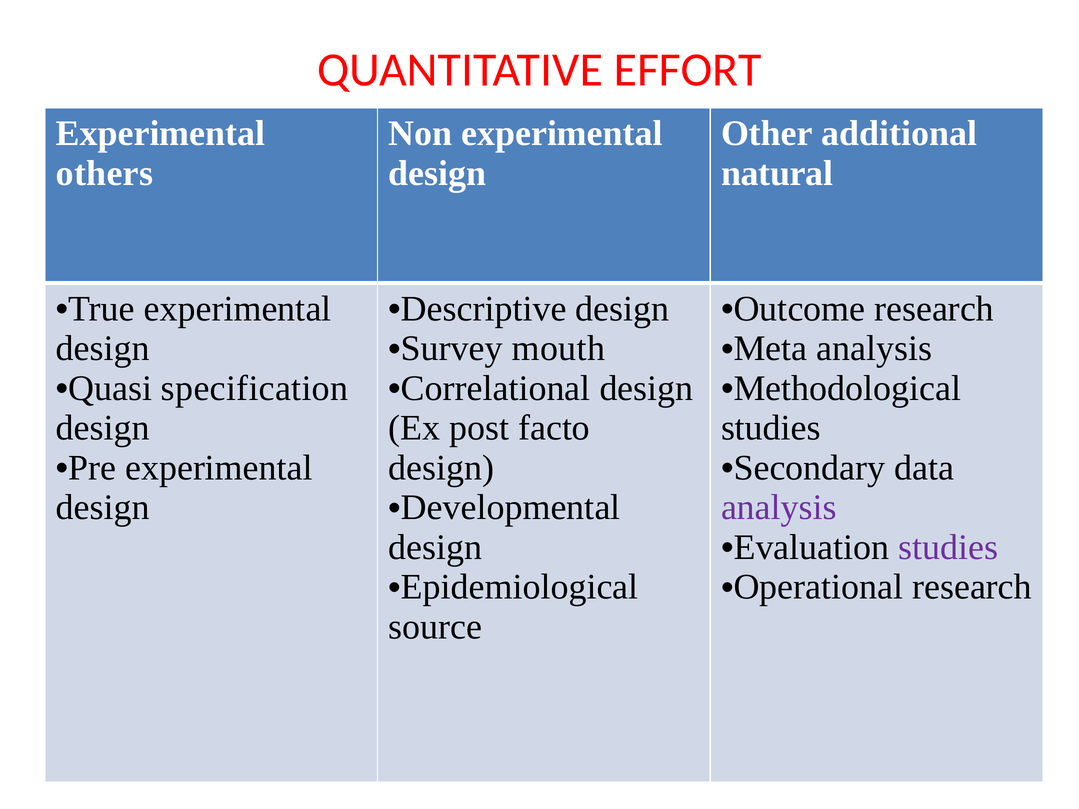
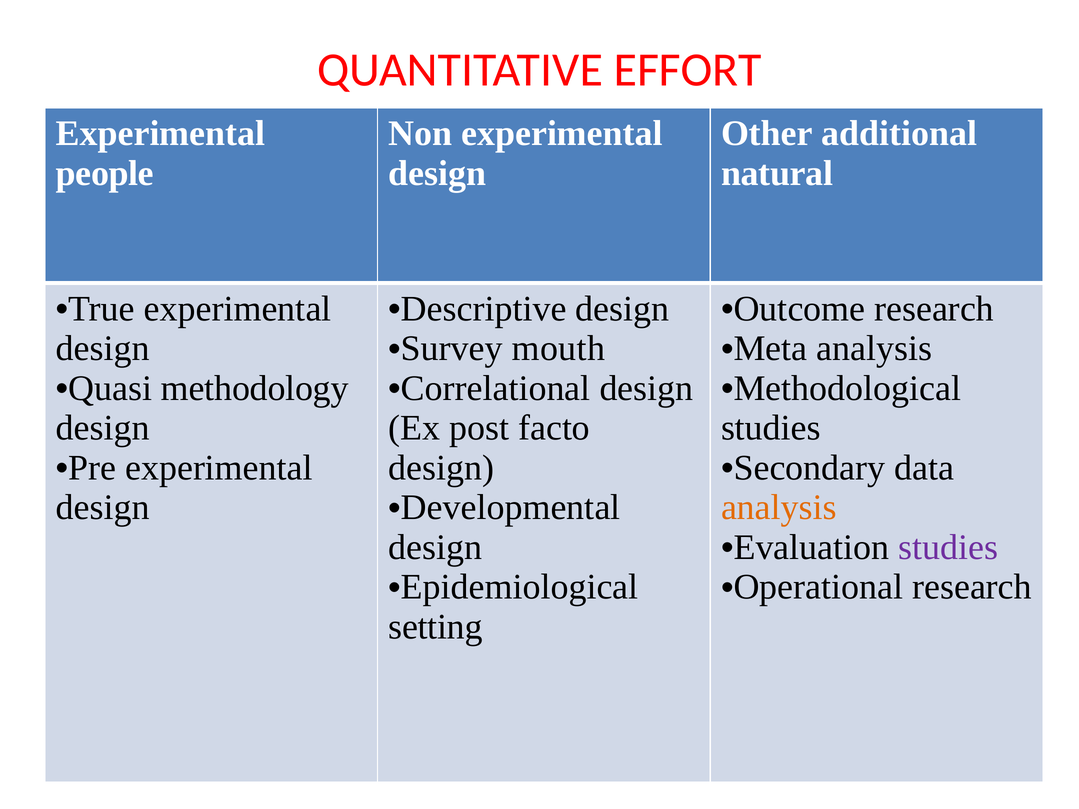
others: others -> people
specification: specification -> methodology
analysis at (779, 508) colour: purple -> orange
source: source -> setting
